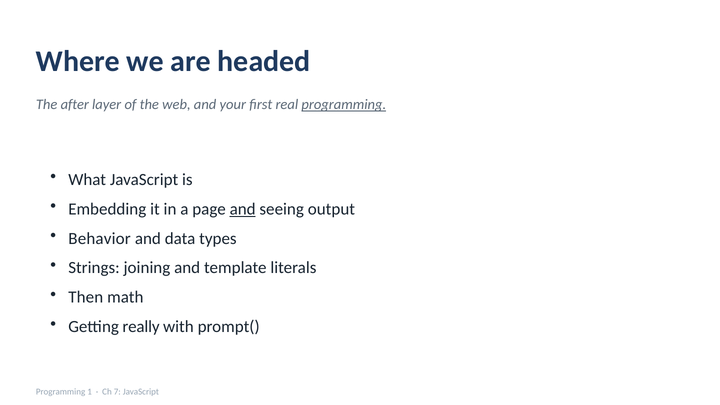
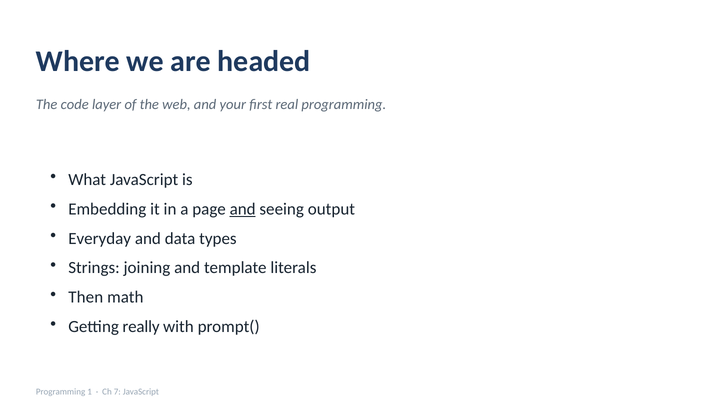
after: after -> code
programming at (344, 105) underline: present -> none
Behavior: Behavior -> Everyday
